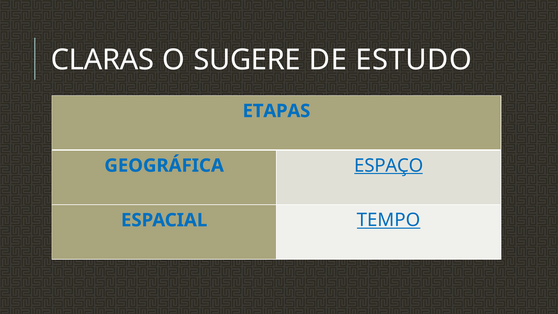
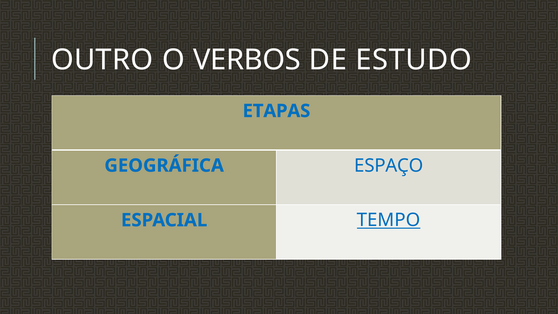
CLARAS: CLARAS -> OUTRO
SUGERE: SUGERE -> VERBOS
ESPAÇO underline: present -> none
